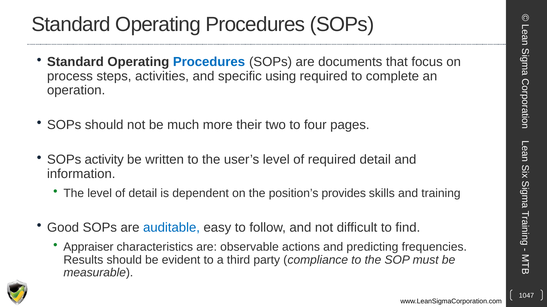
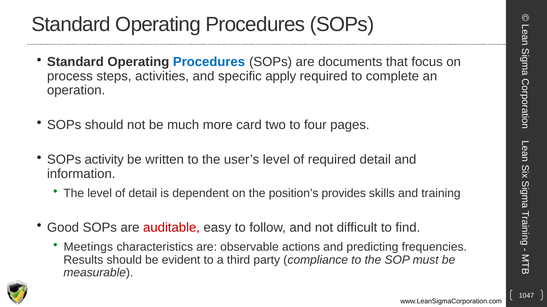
using: using -> apply
their: their -> card
auditable colour: blue -> red
Appraiser: Appraiser -> Meetings
